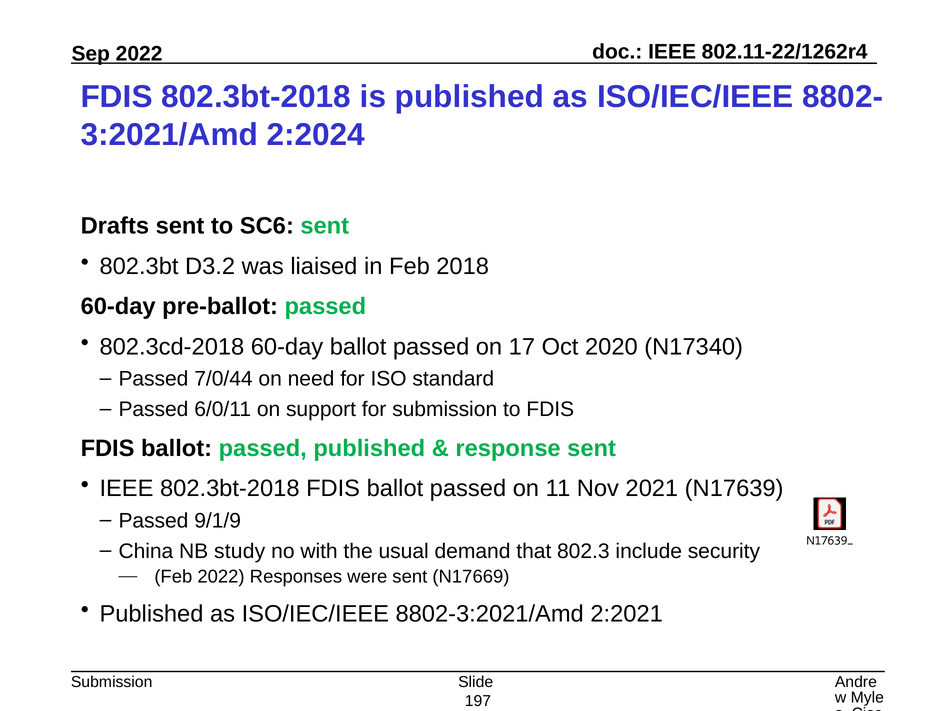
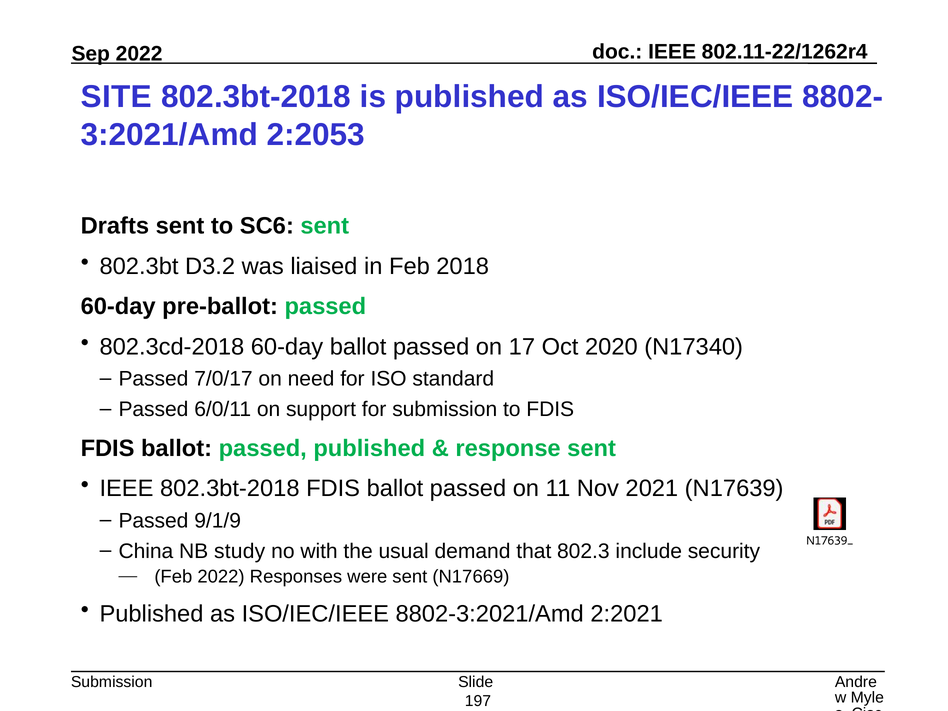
FDIS at (117, 97): FDIS -> SITE
2:2024: 2:2024 -> 2:2053
7/0/44: 7/0/44 -> 7/0/17
